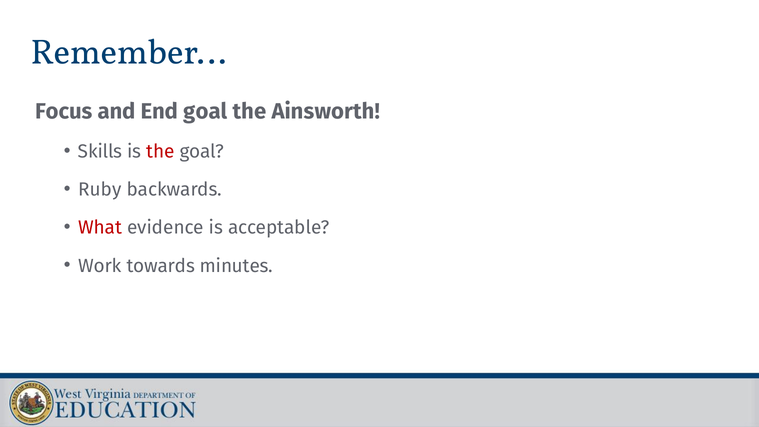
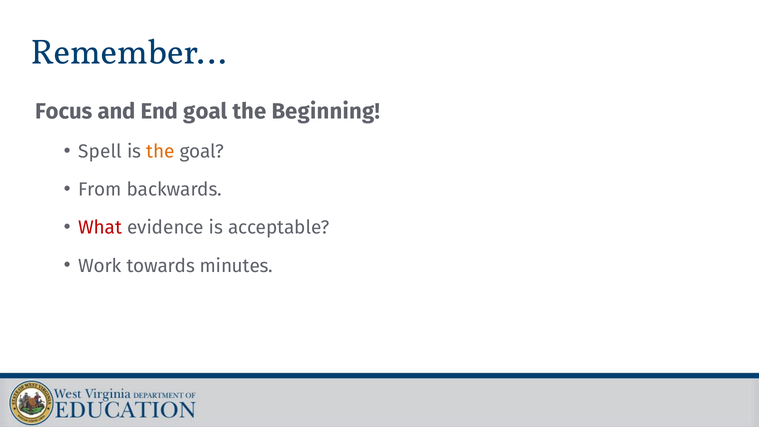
Ainsworth: Ainsworth -> Beginning
Skills: Skills -> Spell
the at (160, 151) colour: red -> orange
Ruby: Ruby -> From
